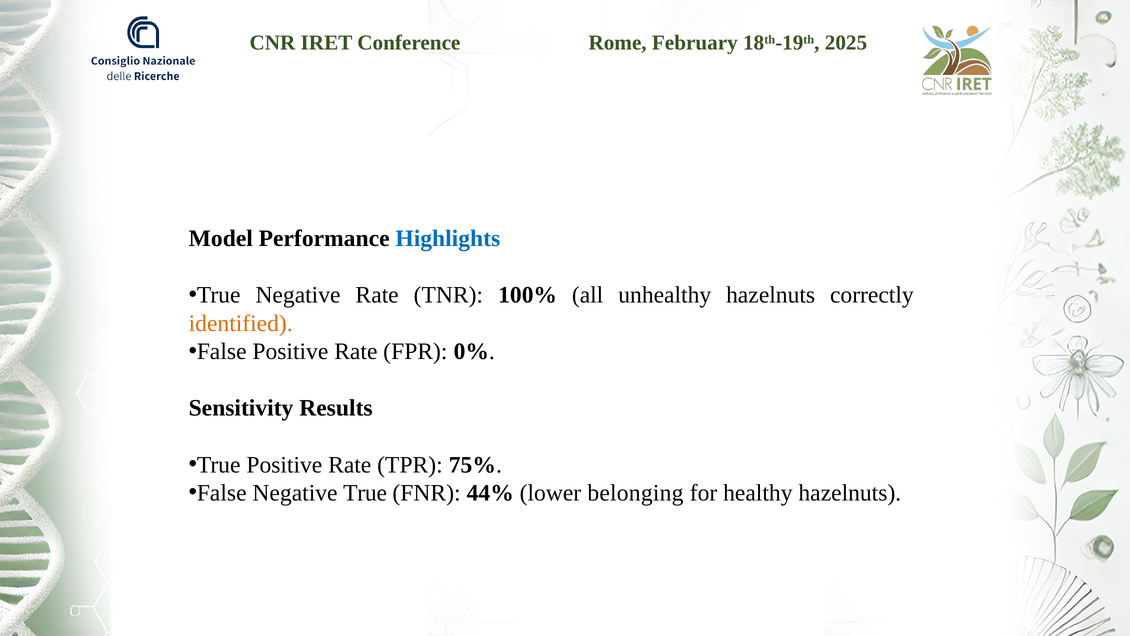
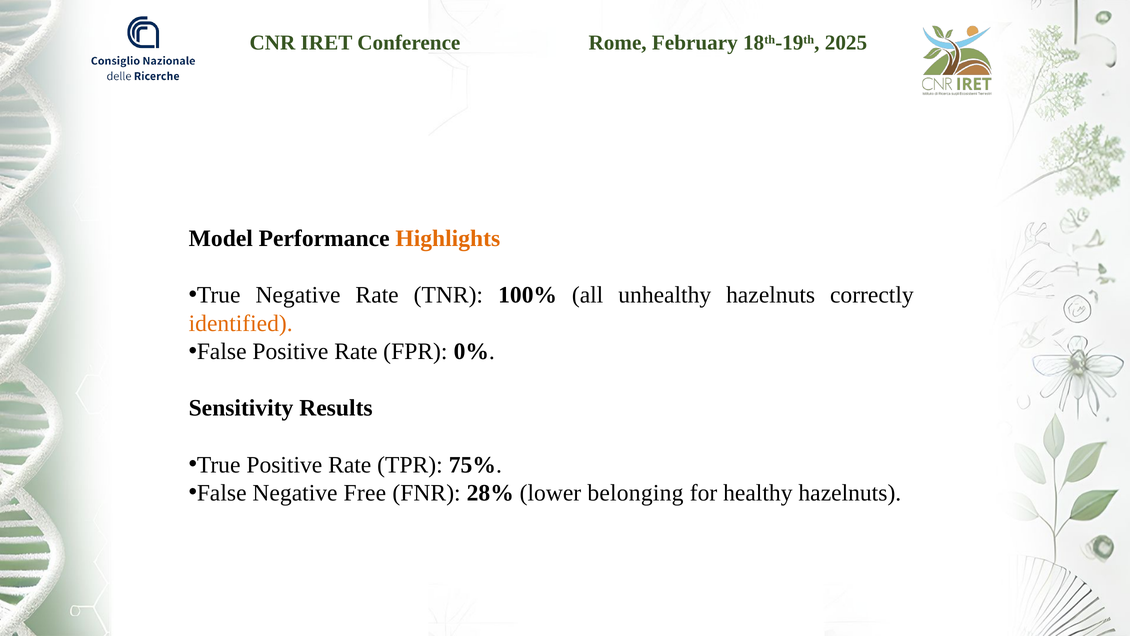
Highlights colour: blue -> orange
Negative True: True -> Free
44%: 44% -> 28%
